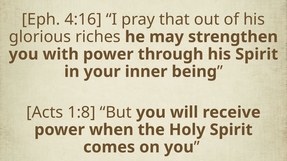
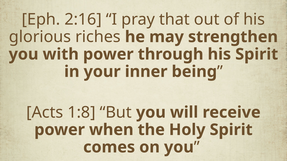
4:16: 4:16 -> 2:16
